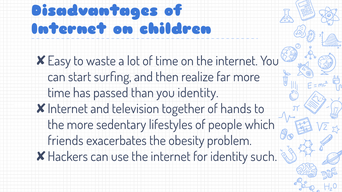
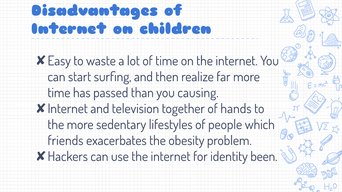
you identity: identity -> causing
such: such -> been
